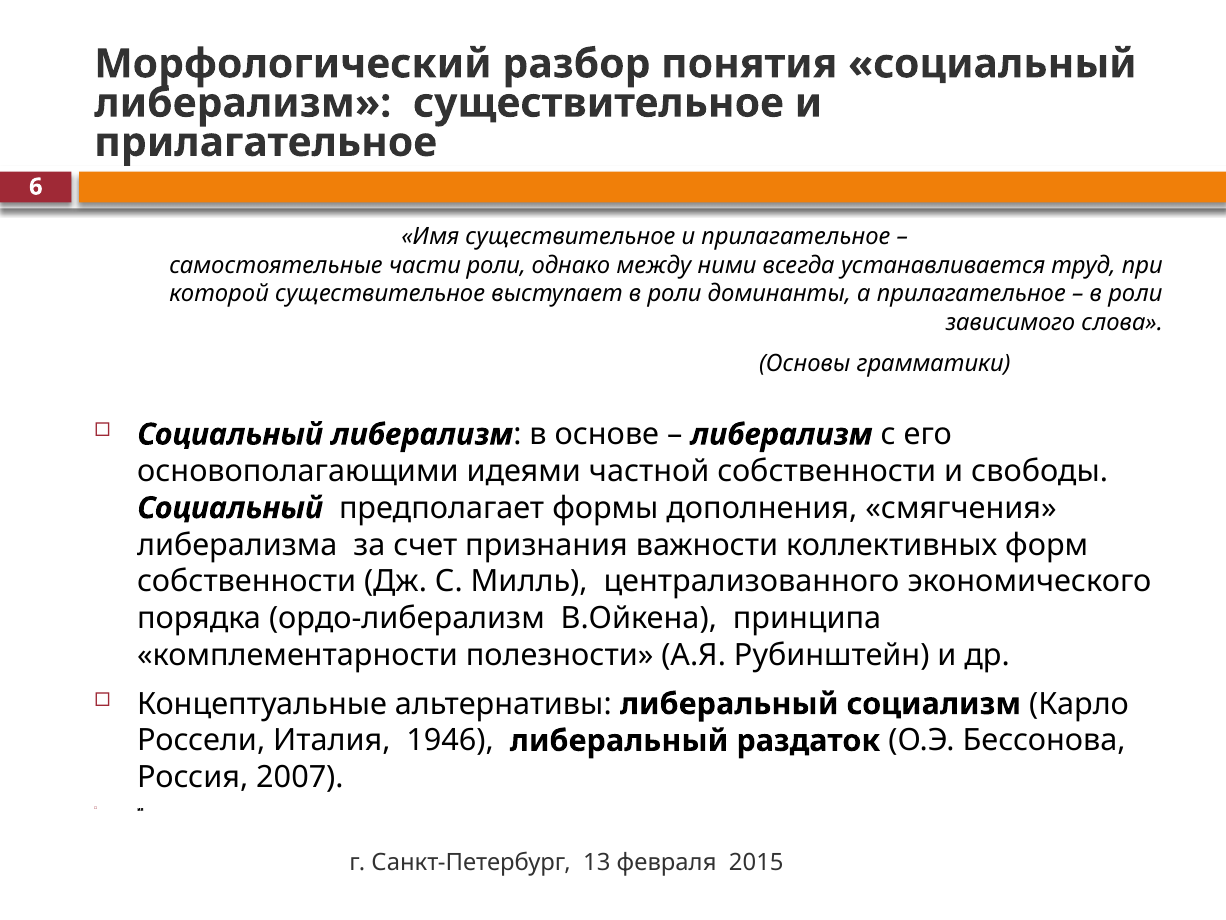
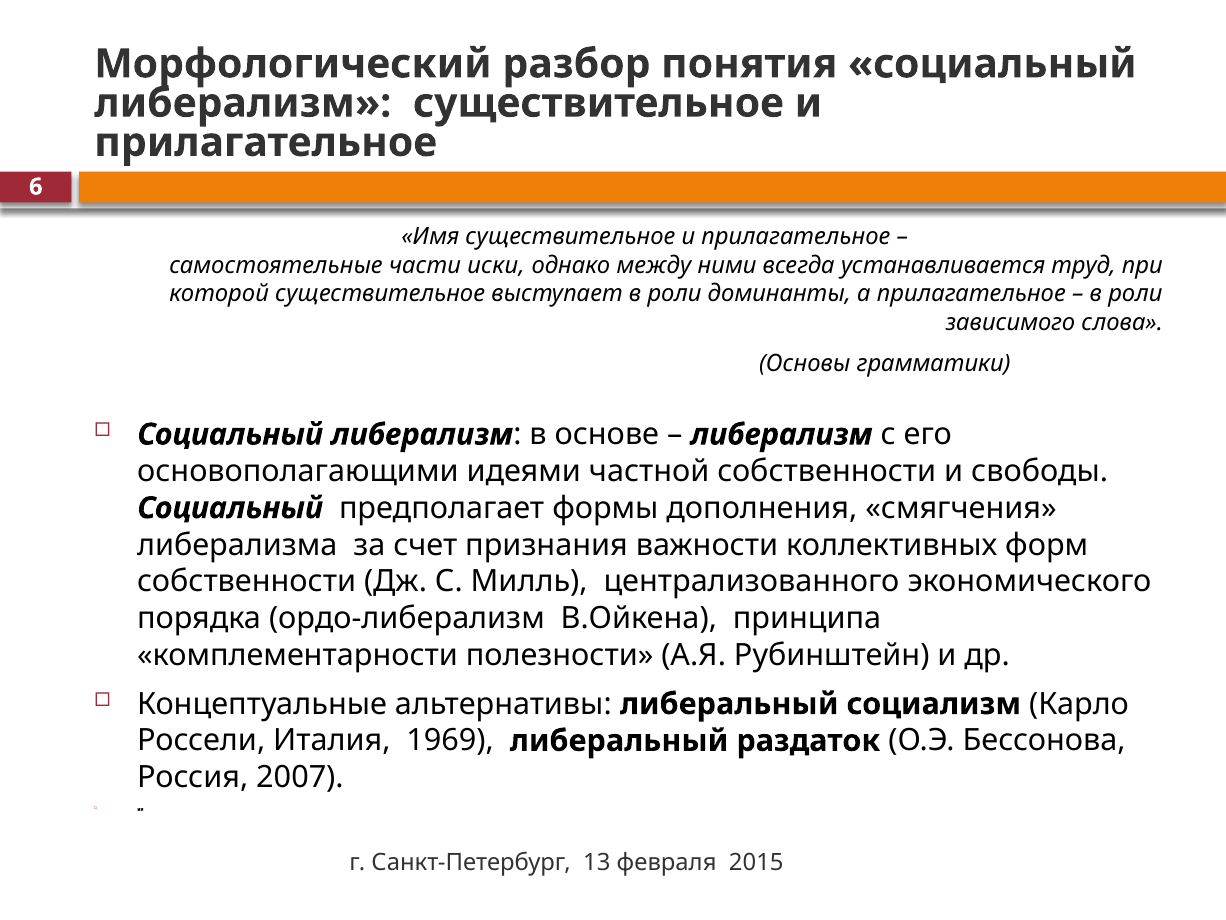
части роли: роли -> иски
1946: 1946 -> 1969
